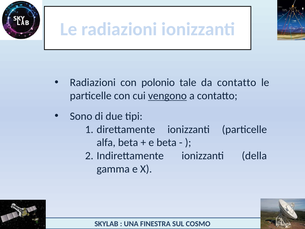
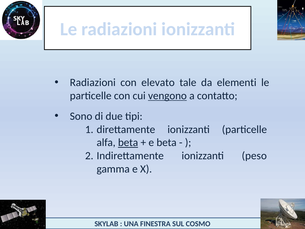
polonio: polonio -> elevato
da contatto: contatto -> elementi
beta at (128, 142) underline: none -> present
della: della -> peso
